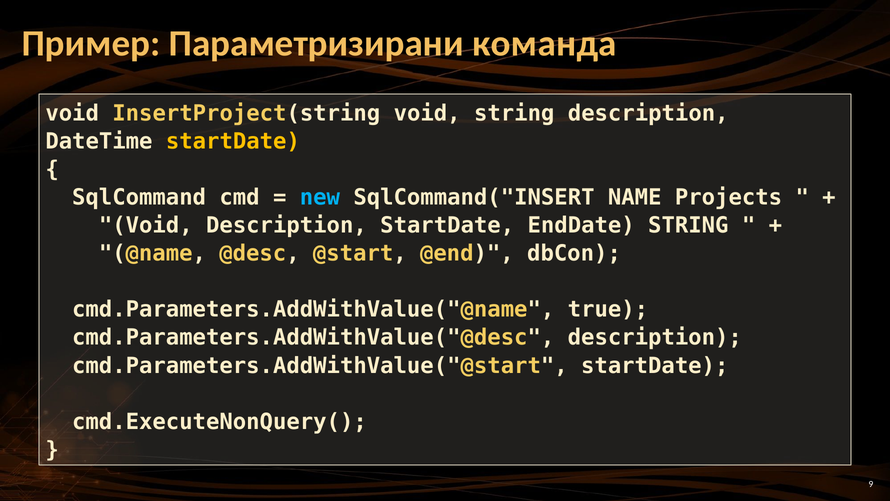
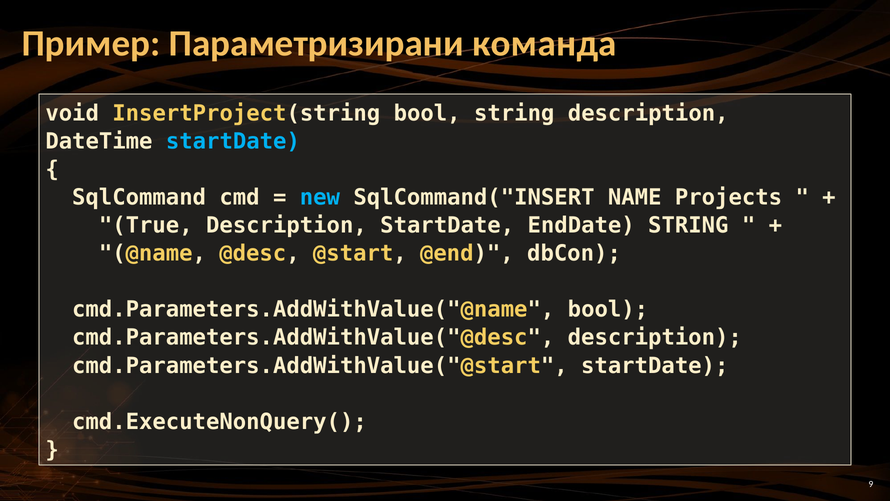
InsertProject(string void: void -> bool
startDate at (233, 141) colour: yellow -> light blue
Void at (146, 225): Void -> True
cmd.Parameters.AddWithValue("@name true: true -> bool
